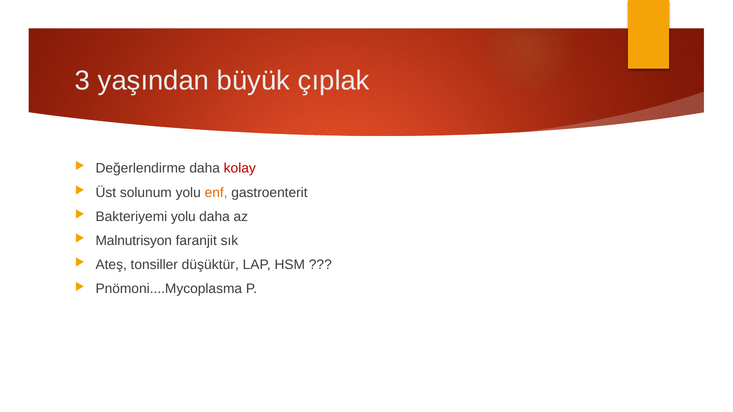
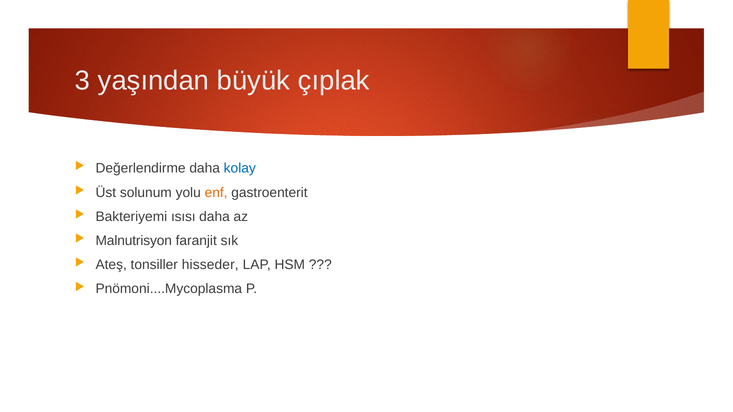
kolay colour: red -> blue
Bakteriyemi yolu: yolu -> ısısı
düşüktür: düşüktür -> hisseder
